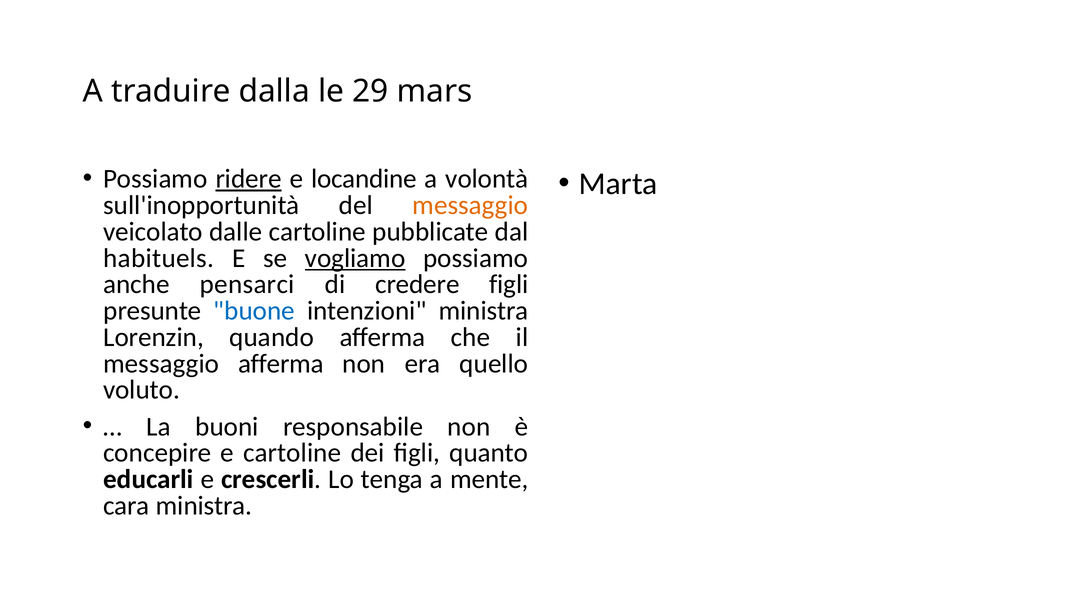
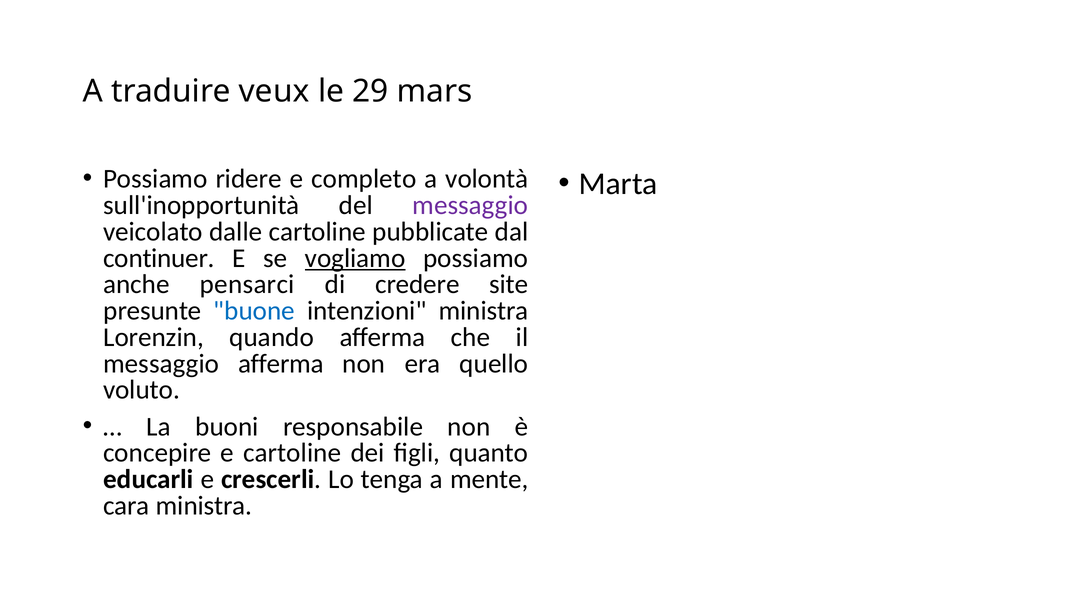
dalla: dalla -> veux
ridere underline: present -> none
locandine: locandine -> completo
messaggio at (470, 205) colour: orange -> purple
habituels: habituels -> continuer
credere figli: figli -> site
